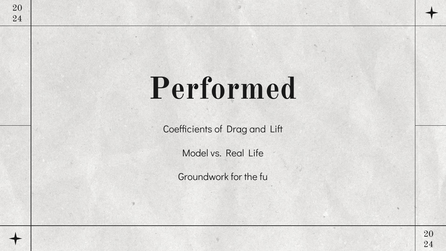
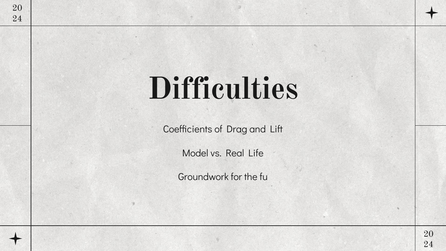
Performed: Performed -> Difficulties
